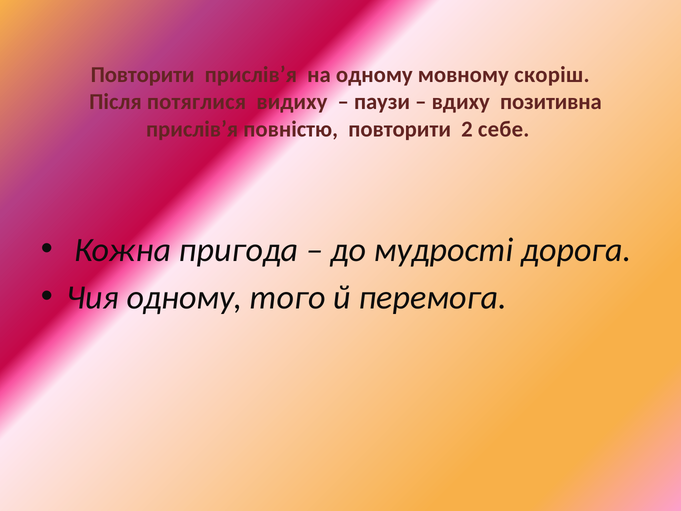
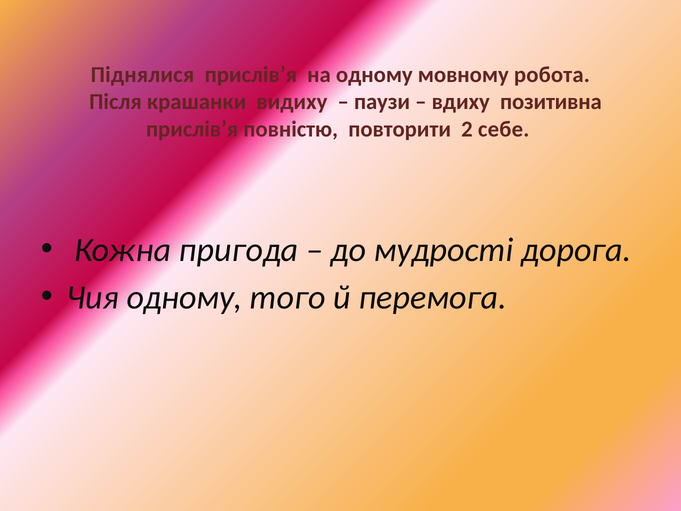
Повторити at (143, 75): Повторити -> Піднялися
скоріш: скоріш -> робота
потяглися: потяглися -> крашанки
